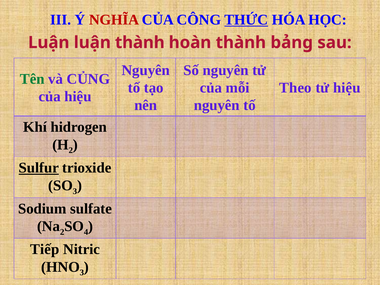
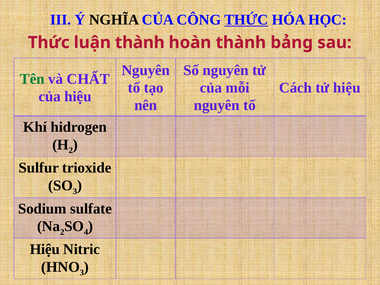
NGHĨA colour: red -> black
Luận at (49, 43): Luận -> Thức
CỦNG: CỦNG -> CHẤT
Theo: Theo -> Cách
Sulfur underline: present -> none
Tiếp at (45, 249): Tiếp -> Hiệu
